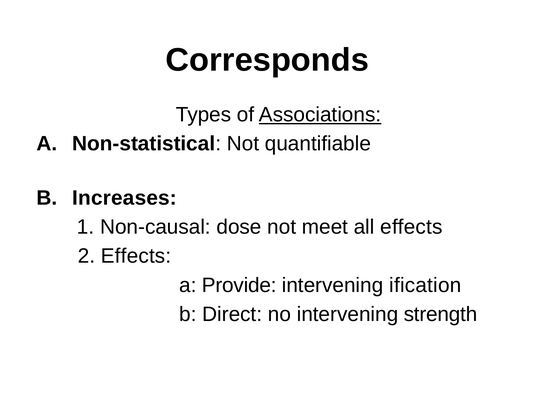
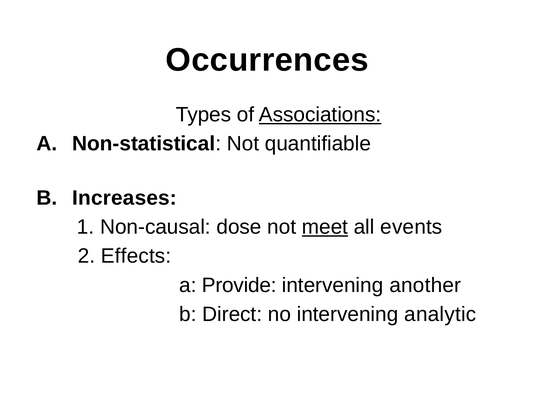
Corresponds: Corresponds -> Occurrences
meet underline: none -> present
all effects: effects -> events
ification: ification -> another
strength: strength -> analytic
